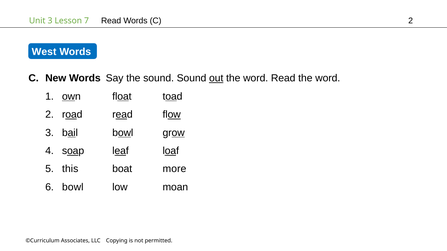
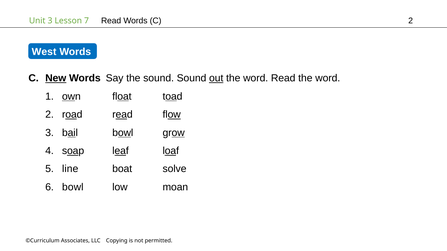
New underline: none -> present
this: this -> line
more: more -> solve
